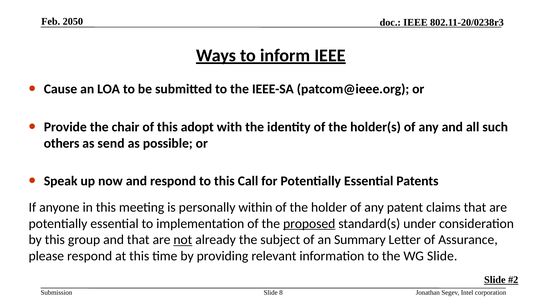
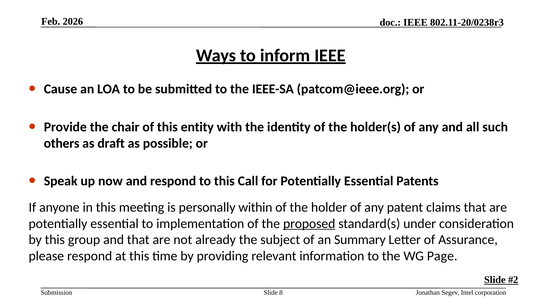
2050: 2050 -> 2026
adopt: adopt -> entity
send: send -> draft
not underline: present -> none
WG Slide: Slide -> Page
